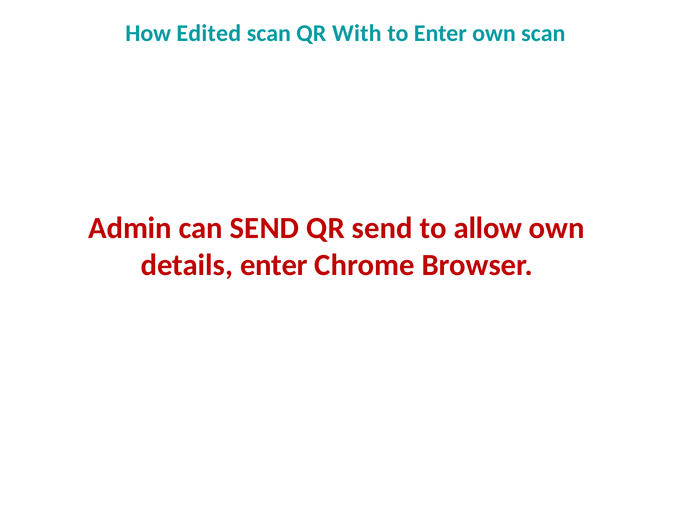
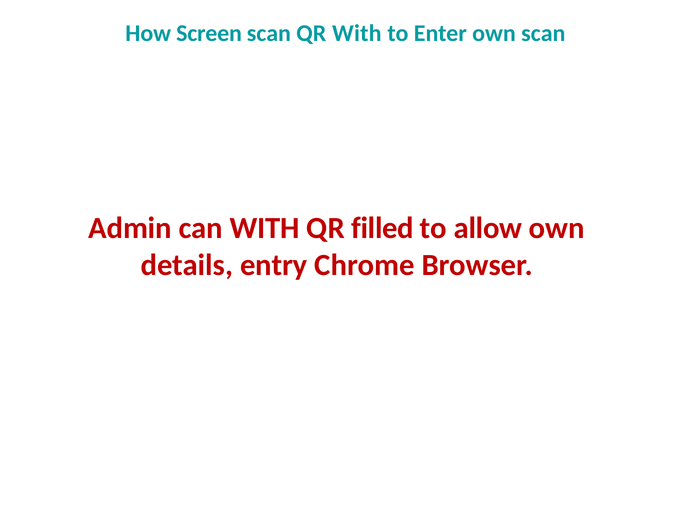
Edited: Edited -> Screen
can SEND: SEND -> WITH
QR send: send -> filled
details enter: enter -> entry
